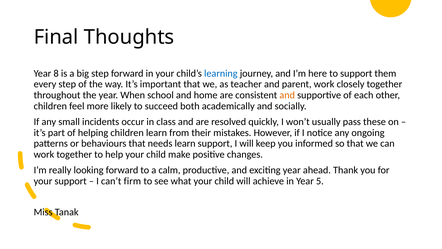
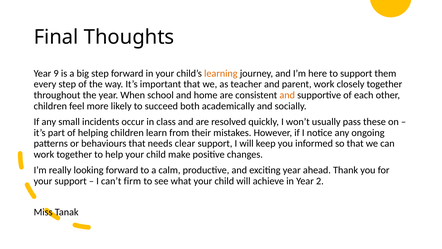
8: 8 -> 9
learning colour: blue -> orange
needs learn: learn -> clear
5: 5 -> 2
